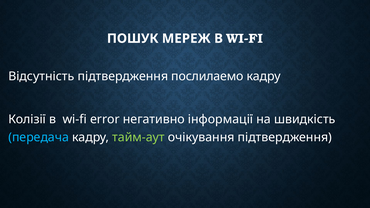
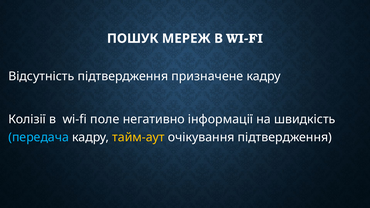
послилаемо: послилаемо -> призначене
error: error -> поле
тайм-аут colour: light green -> yellow
